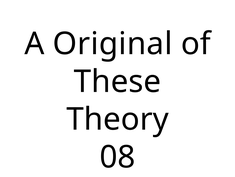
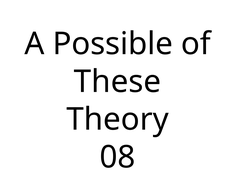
Original: Original -> Possible
